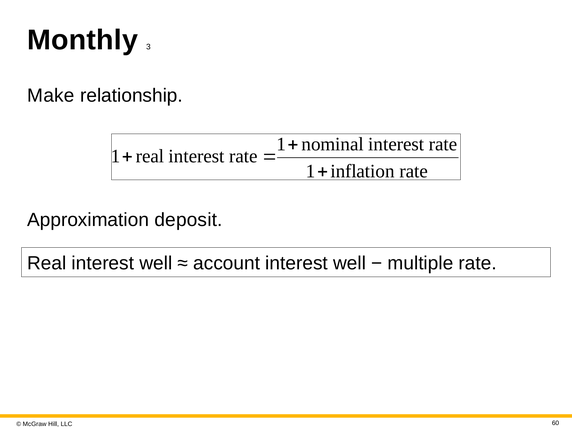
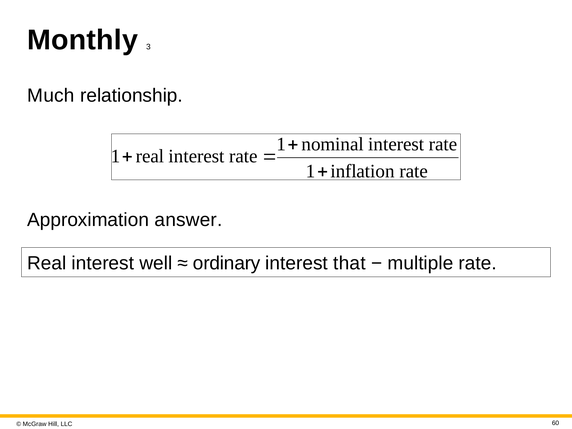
Make: Make -> Much
deposit: deposit -> answer
account: account -> ordinary
well at (350, 263): well -> that
